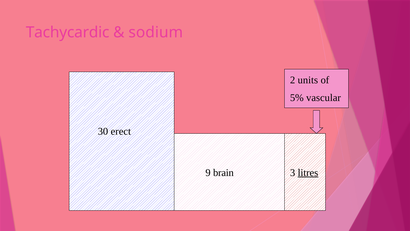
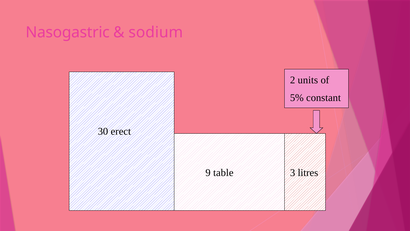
Tachycardic: Tachycardic -> Nasogastric
vascular: vascular -> constant
brain: brain -> table
litres underline: present -> none
